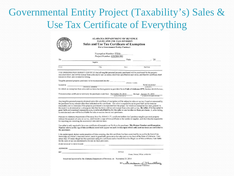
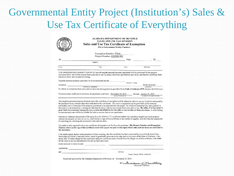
Taxability’s: Taxability’s -> Institution’s
